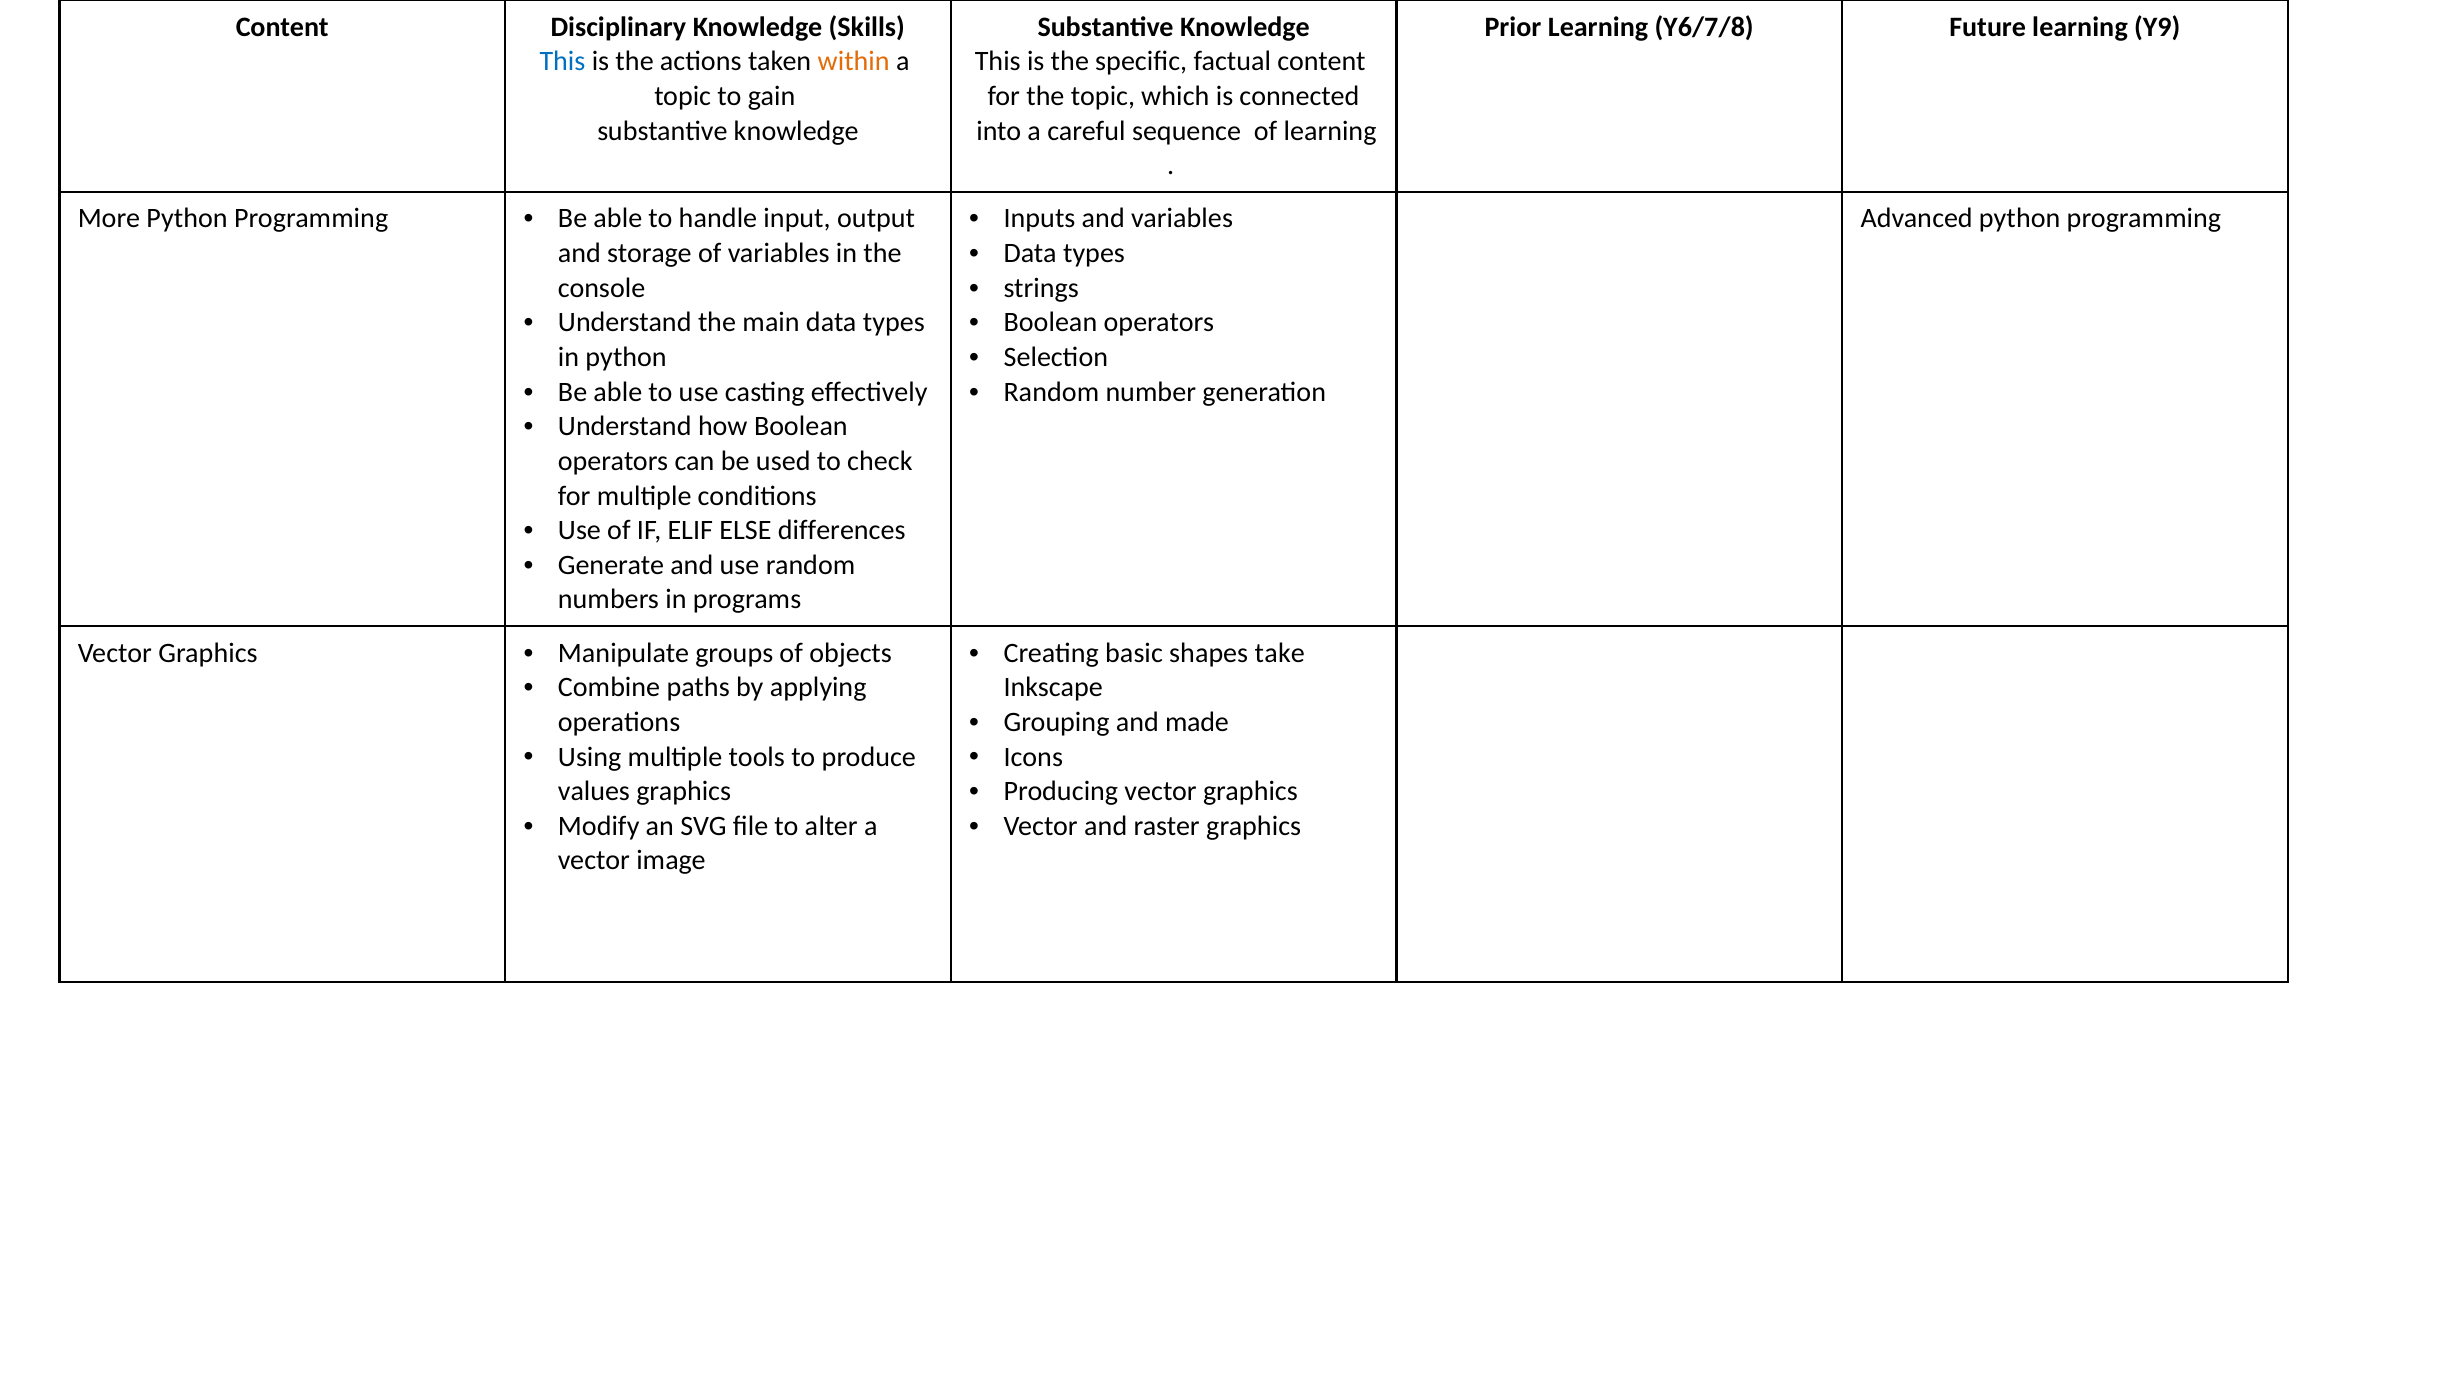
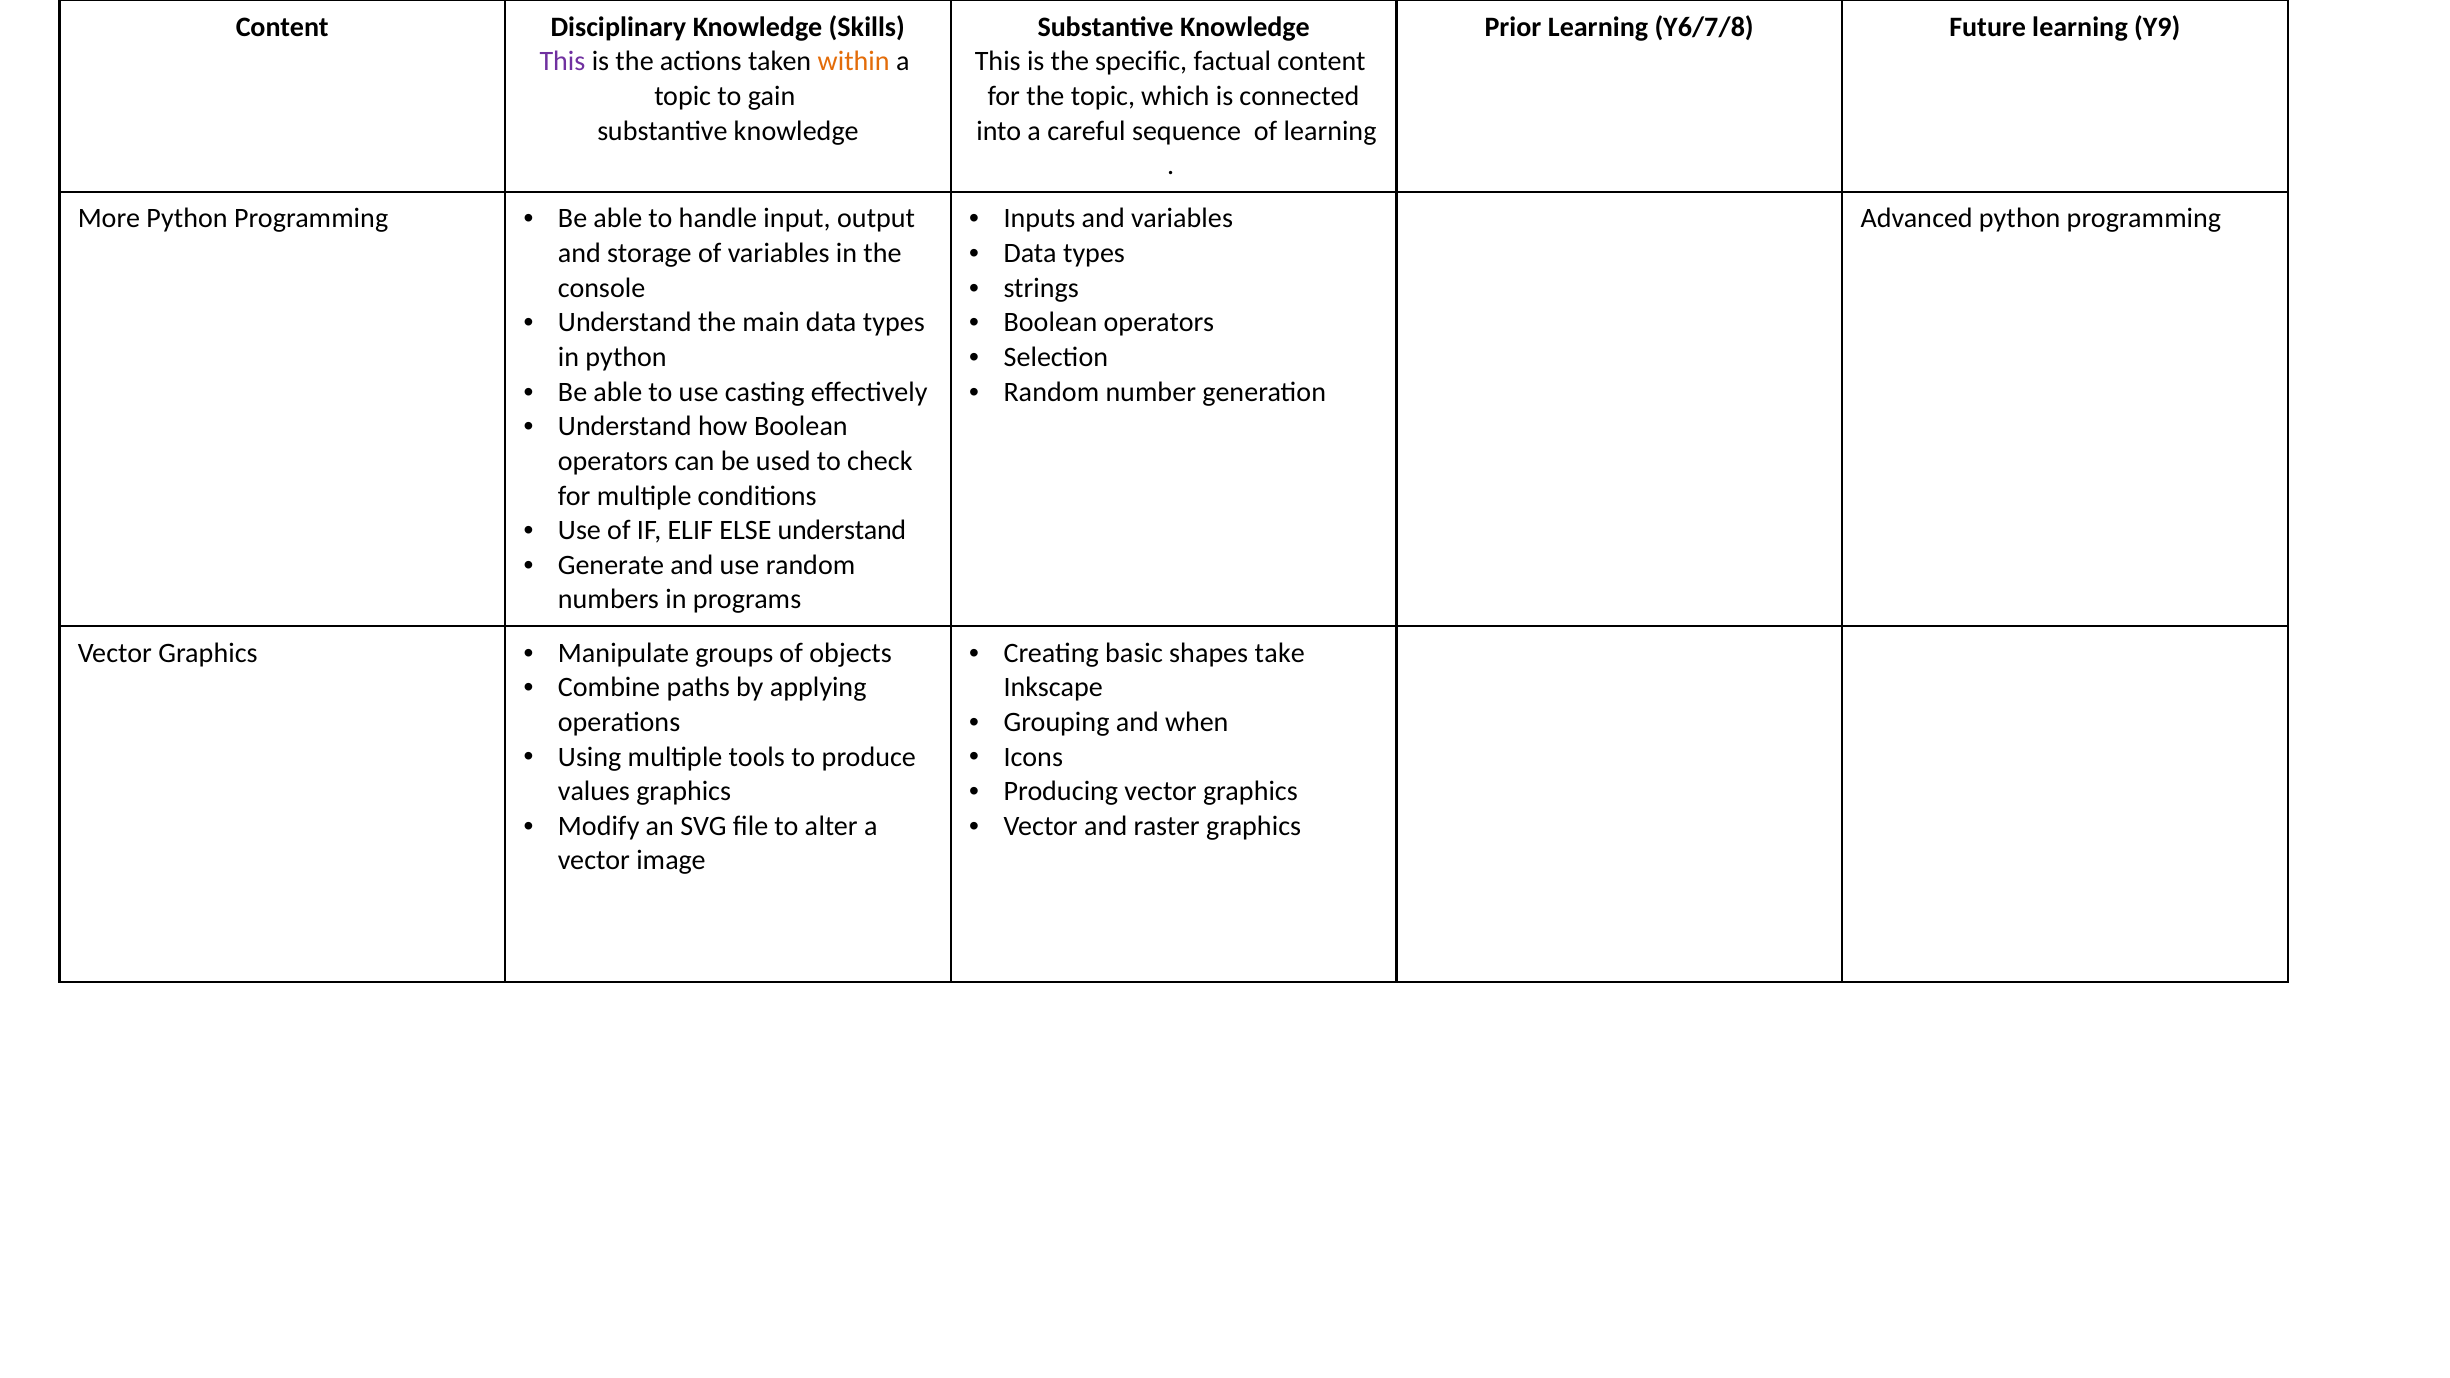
This at (562, 62) colour: blue -> purple
ELSE differences: differences -> understand
made: made -> when
